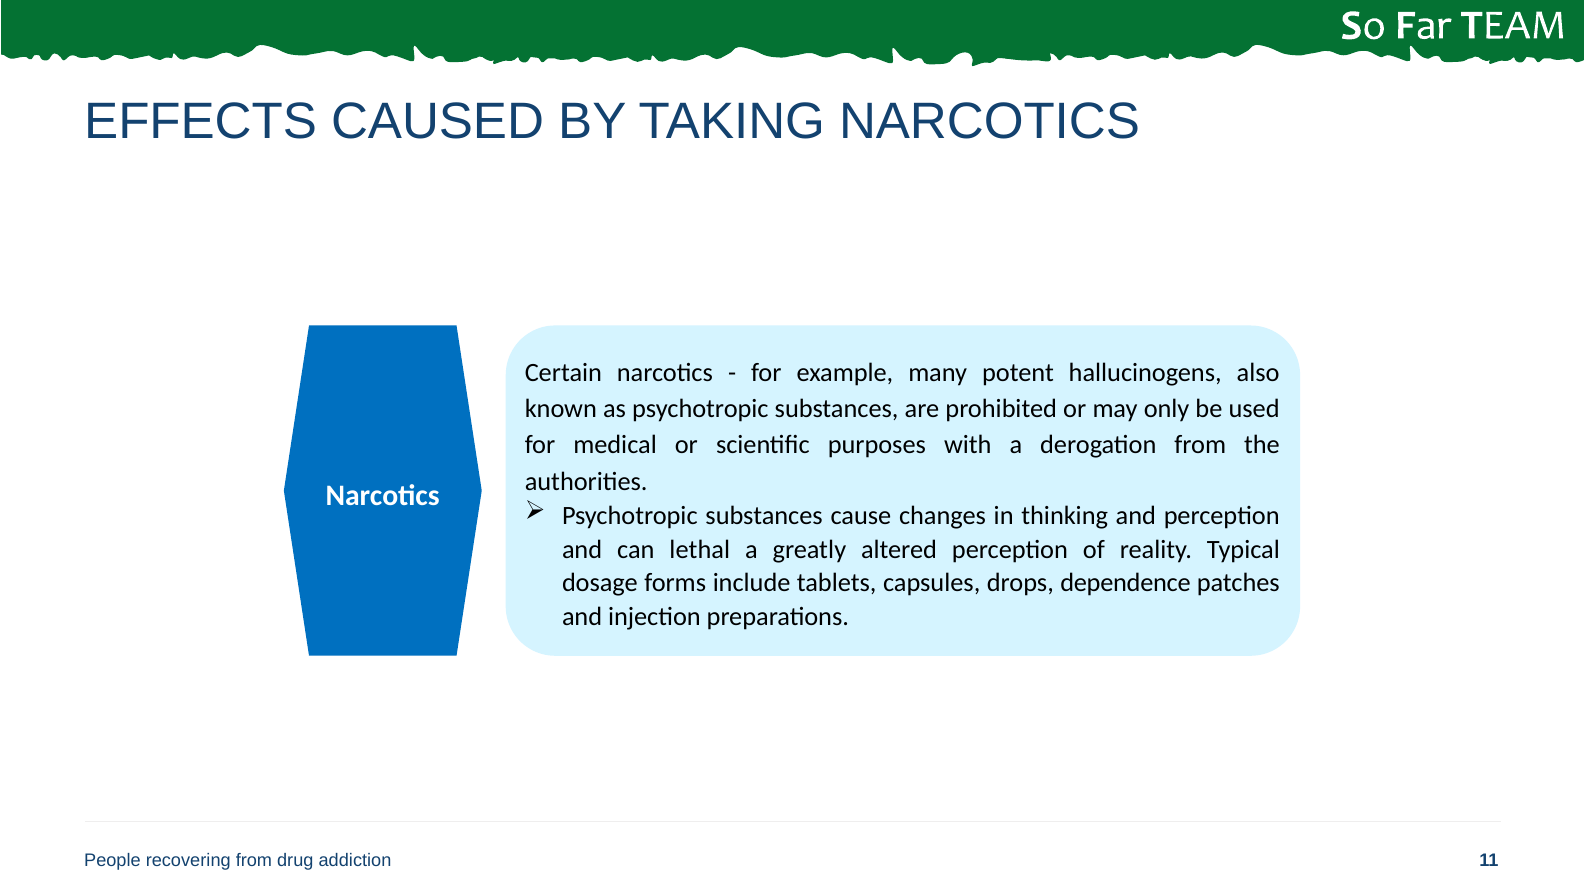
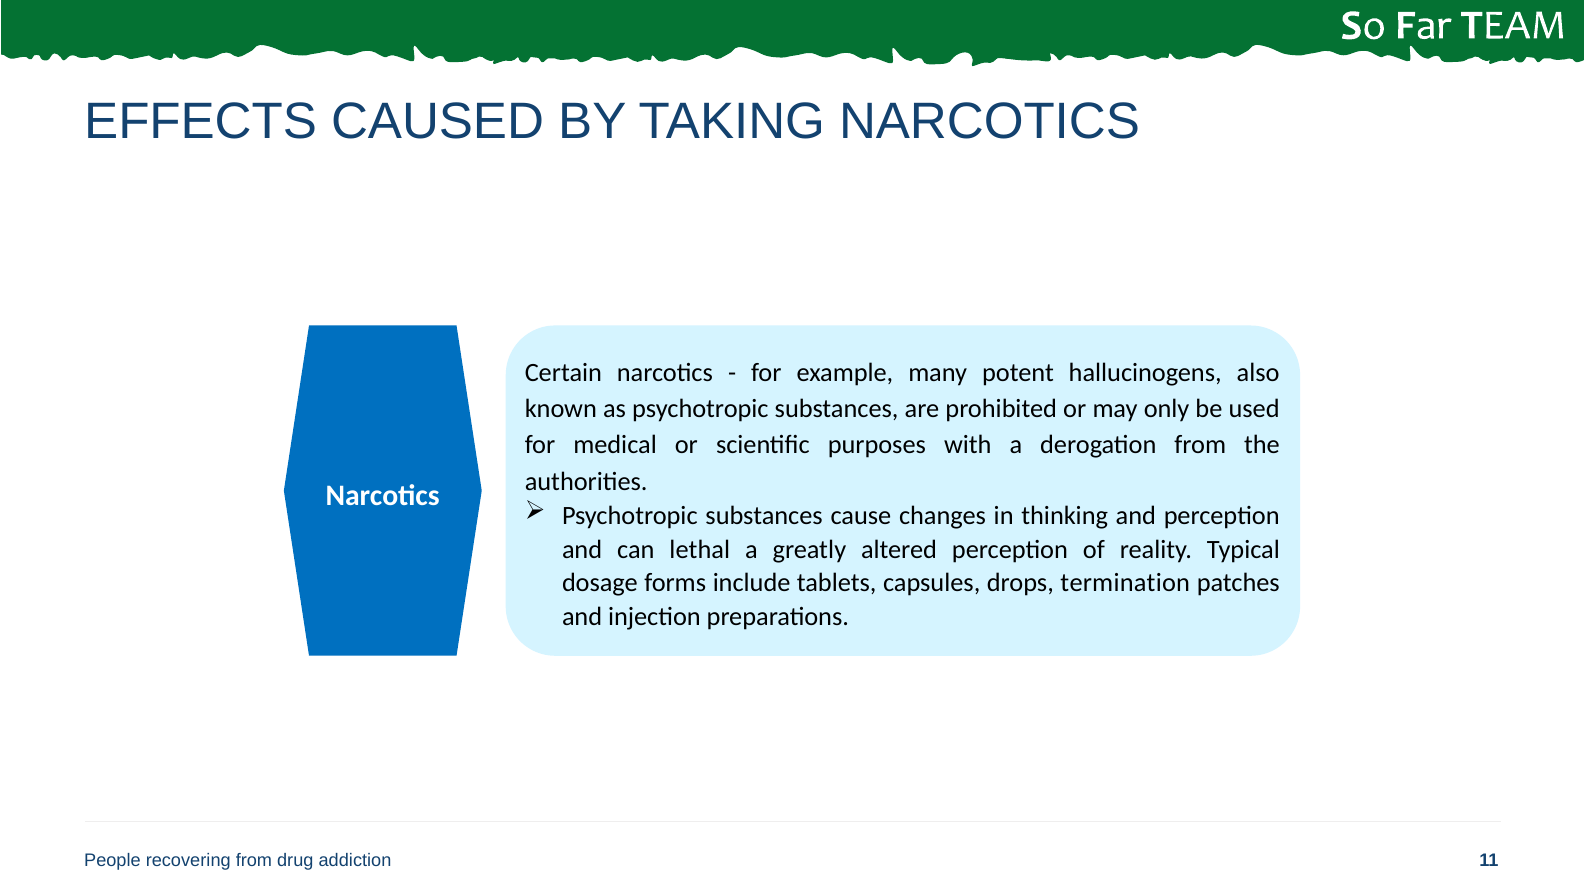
dependence: dependence -> termination
